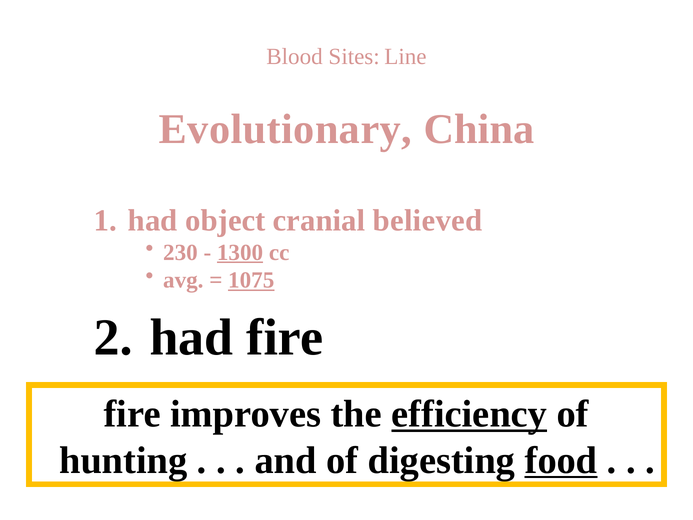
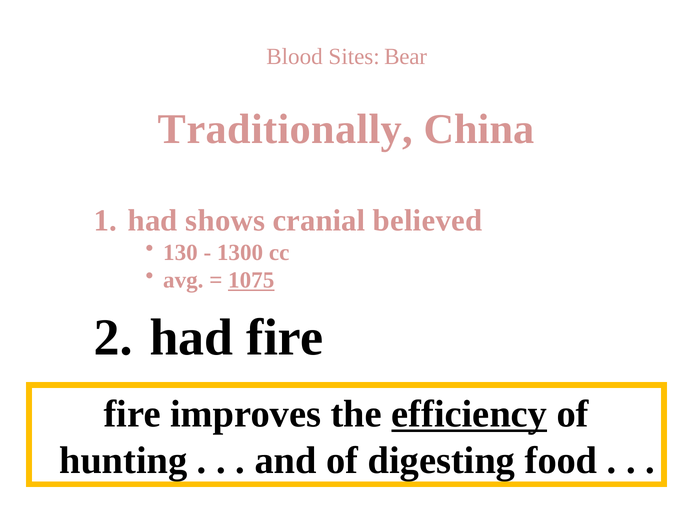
Line: Line -> Bear
Evolutionary: Evolutionary -> Traditionally
object: object -> shows
230: 230 -> 130
1300 underline: present -> none
food underline: present -> none
